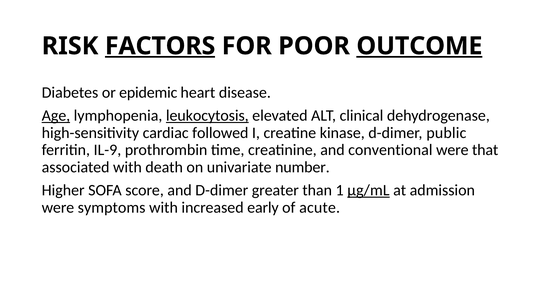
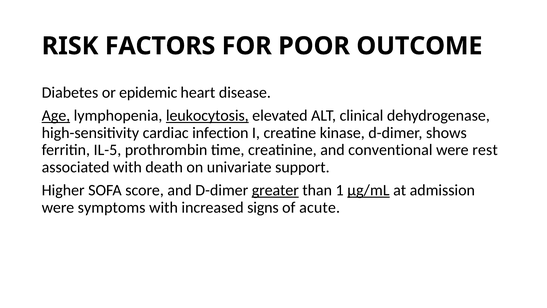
FACTORS underline: present -> none
OUTCOME underline: present -> none
followed: followed -> infection
public: public -> shows
IL-9: IL-9 -> IL-5
that: that -> rest
number: number -> support
greater underline: none -> present
early: early -> signs
